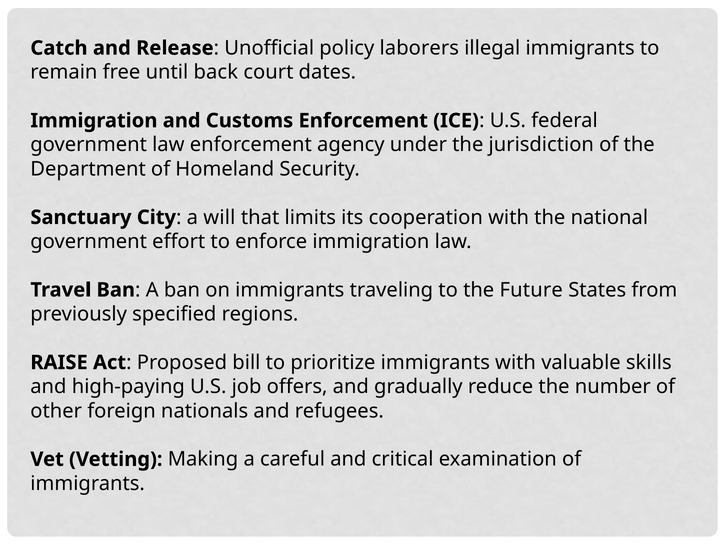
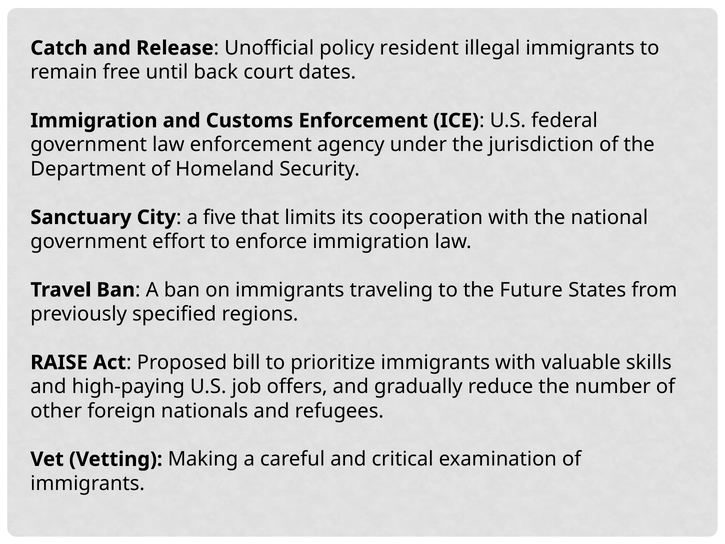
laborers: laborers -> resident
will: will -> five
